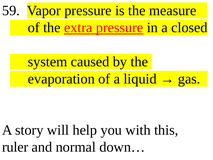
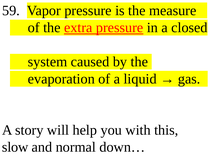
ruler: ruler -> slow
